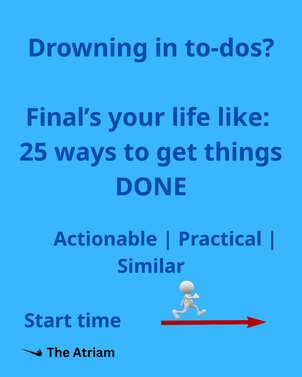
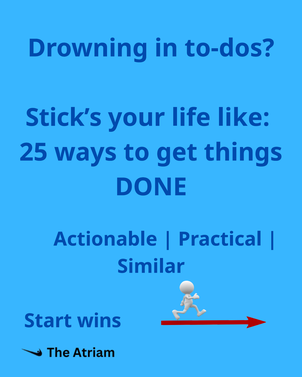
Final’s: Final’s -> Stick’s
time: time -> wins
